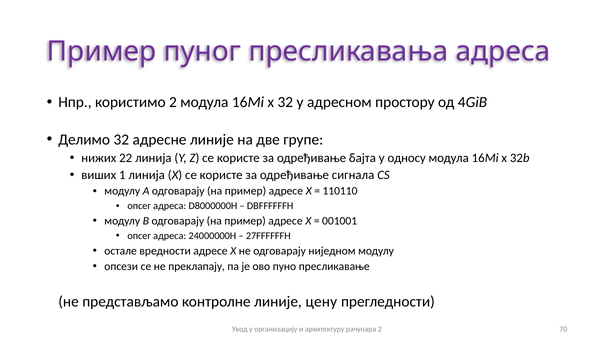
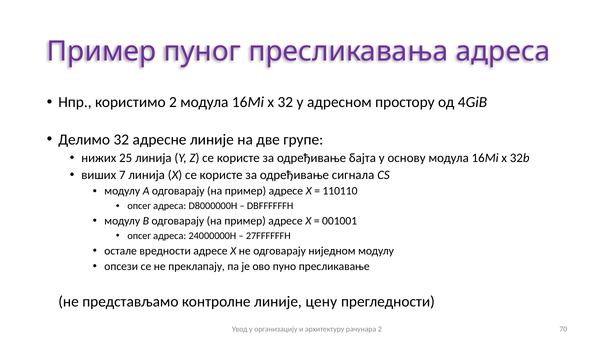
22: 22 -> 25
односу: односу -> основу
1: 1 -> 7
